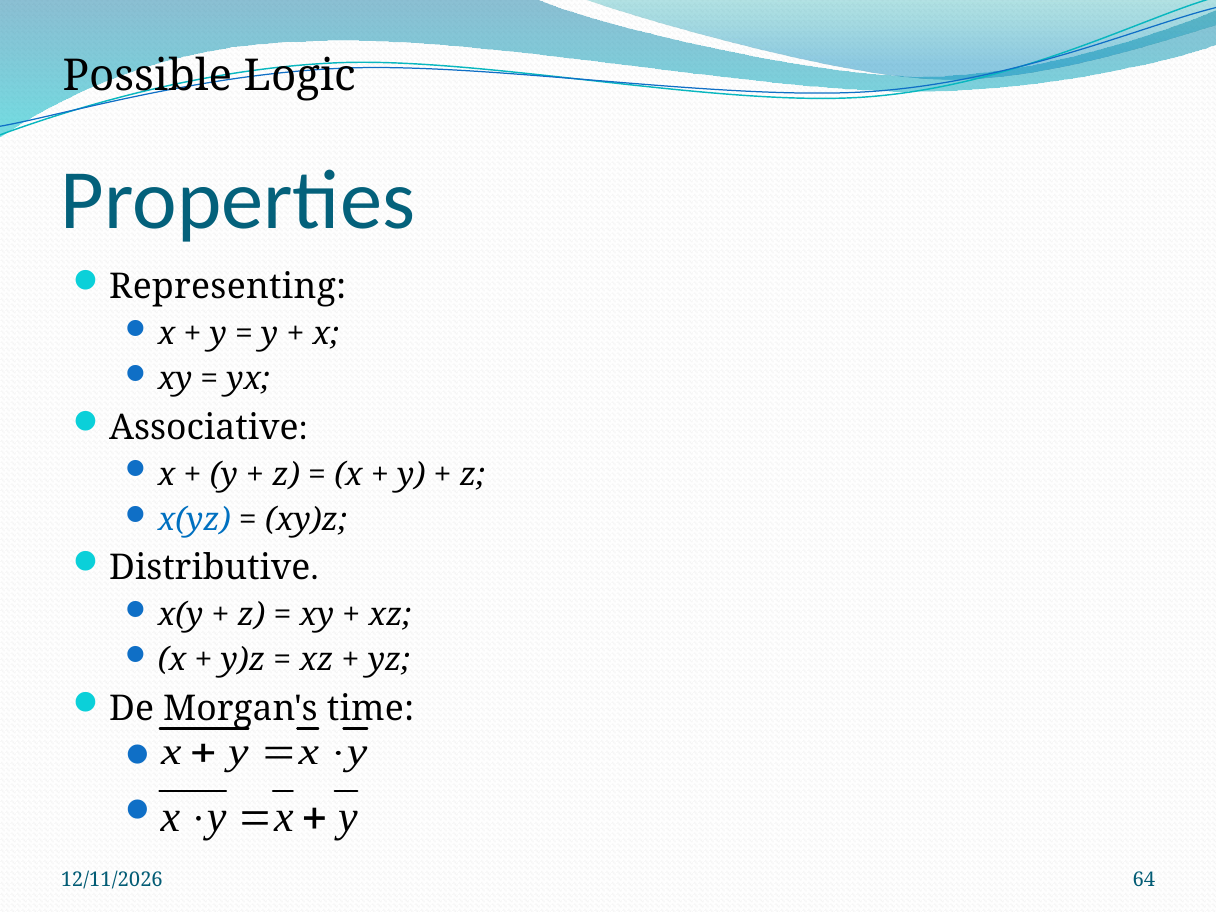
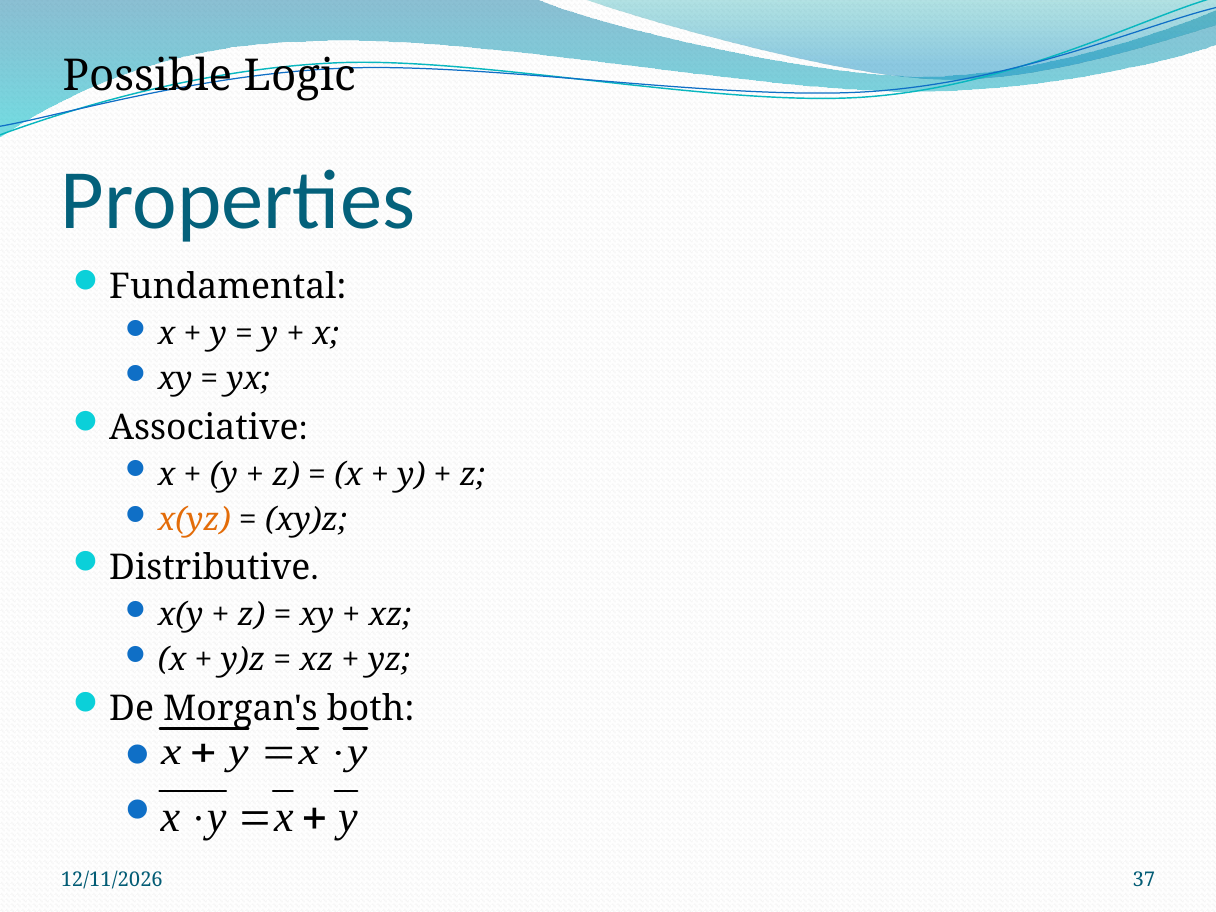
Representing: Representing -> Fundamental
x(yz colour: blue -> orange
time: time -> both
64: 64 -> 37
